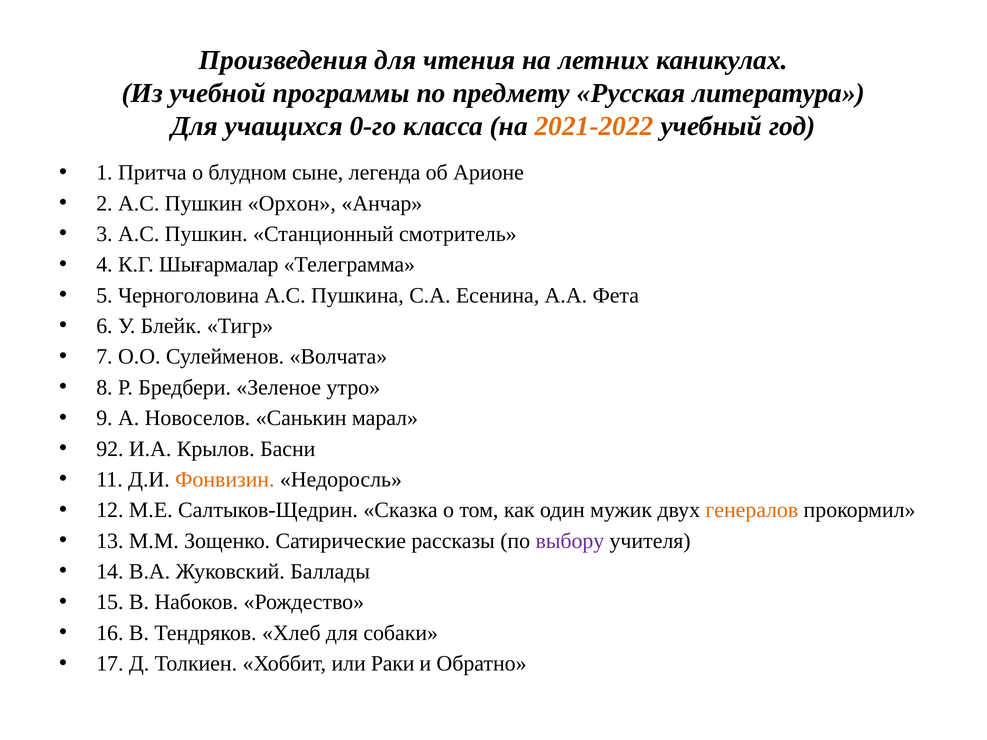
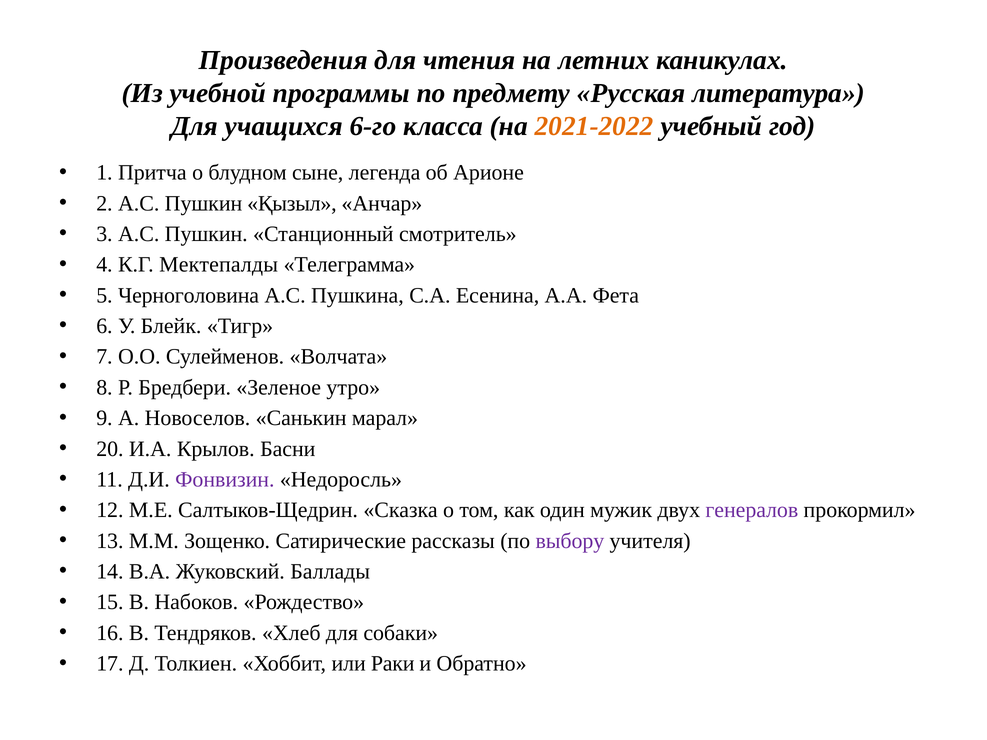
0-го: 0-го -> 6-го
Орхон: Орхон -> Қызыл
Шығармалар: Шығармалар -> Мектепалды
92: 92 -> 20
Фонвизин colour: orange -> purple
генералов colour: orange -> purple
